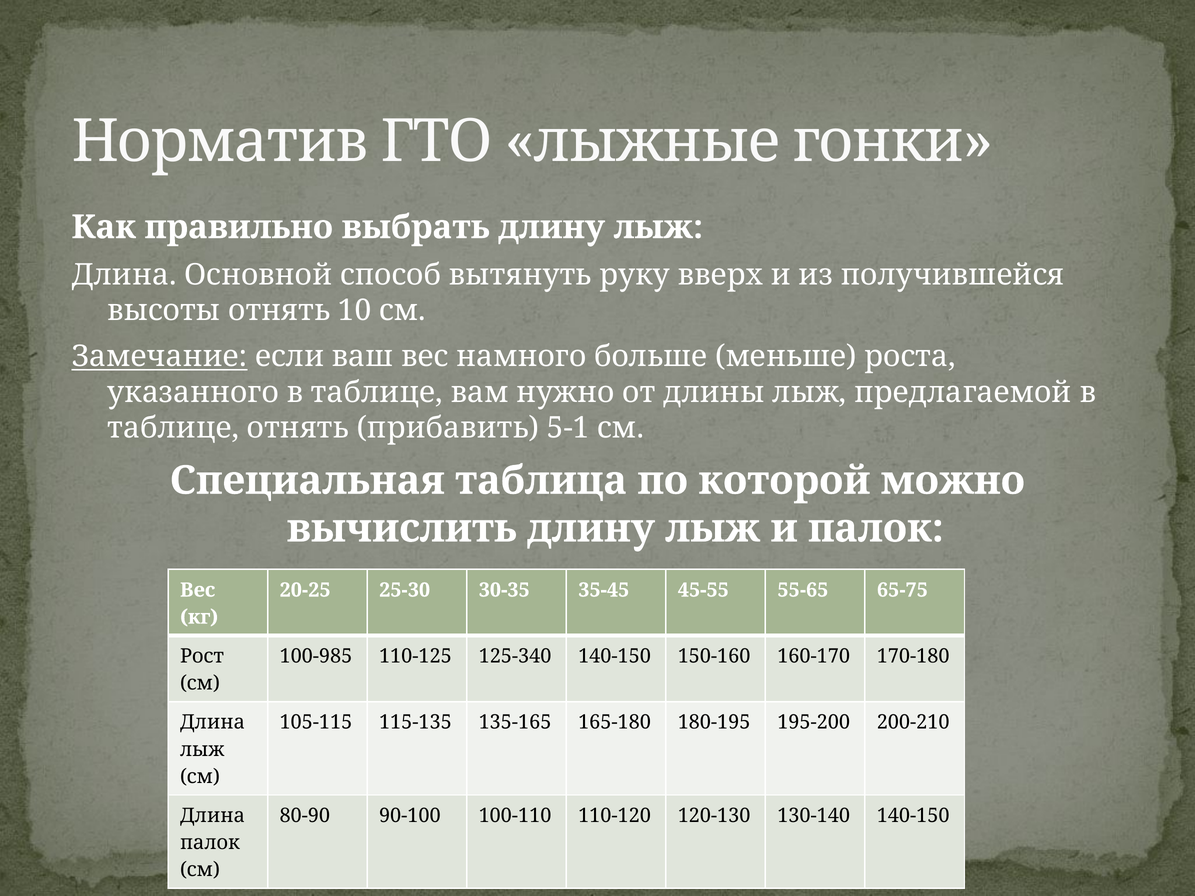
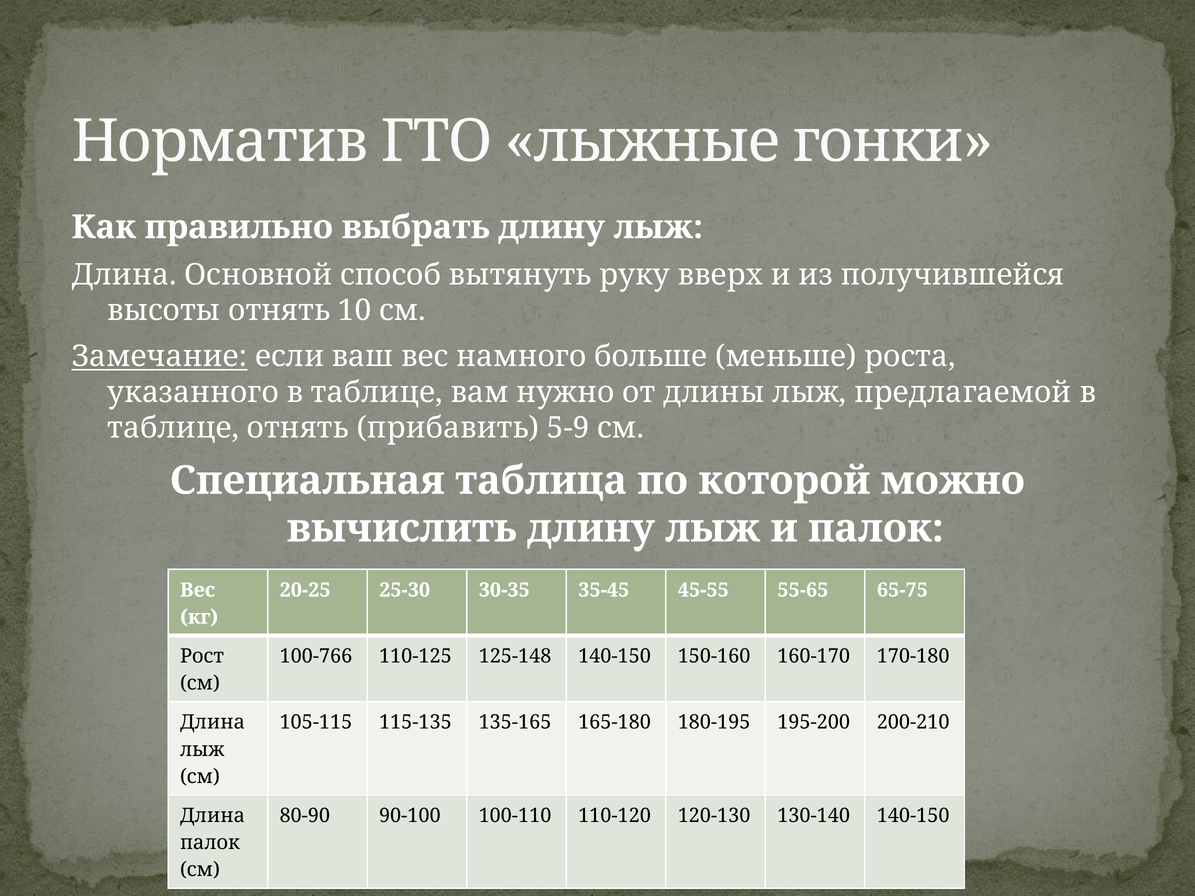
5-1: 5-1 -> 5-9
100-985: 100-985 -> 100-766
125-340: 125-340 -> 125-148
